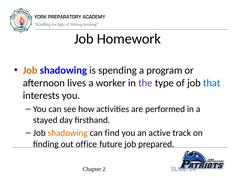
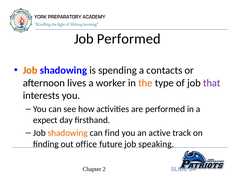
Job Homework: Homework -> Performed
program: program -> contacts
the colour: purple -> orange
that colour: blue -> purple
stayed: stayed -> expect
prepared: prepared -> speaking
